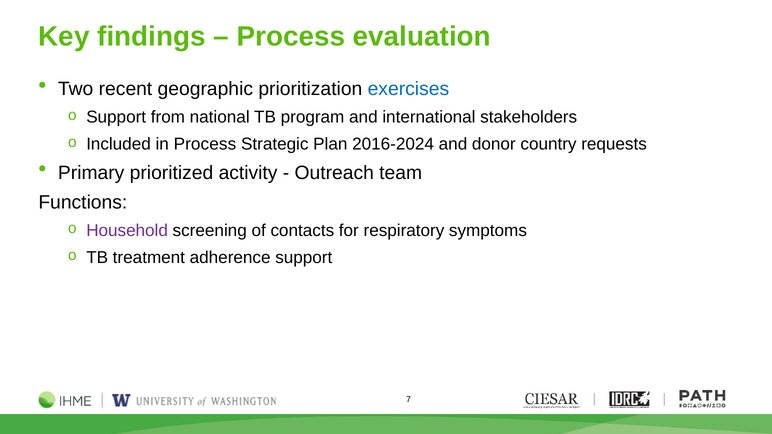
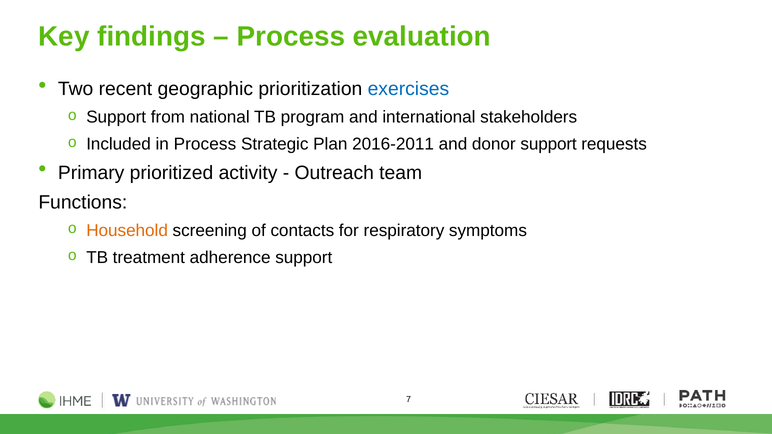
2016-2024: 2016-2024 -> 2016-2011
donor country: country -> support
Household colour: purple -> orange
